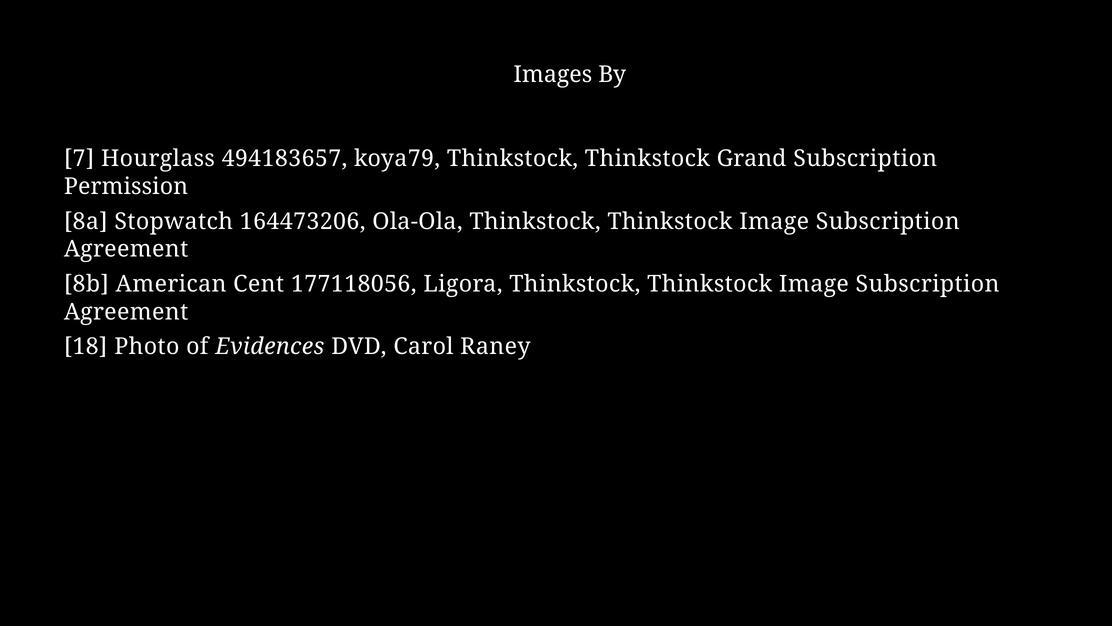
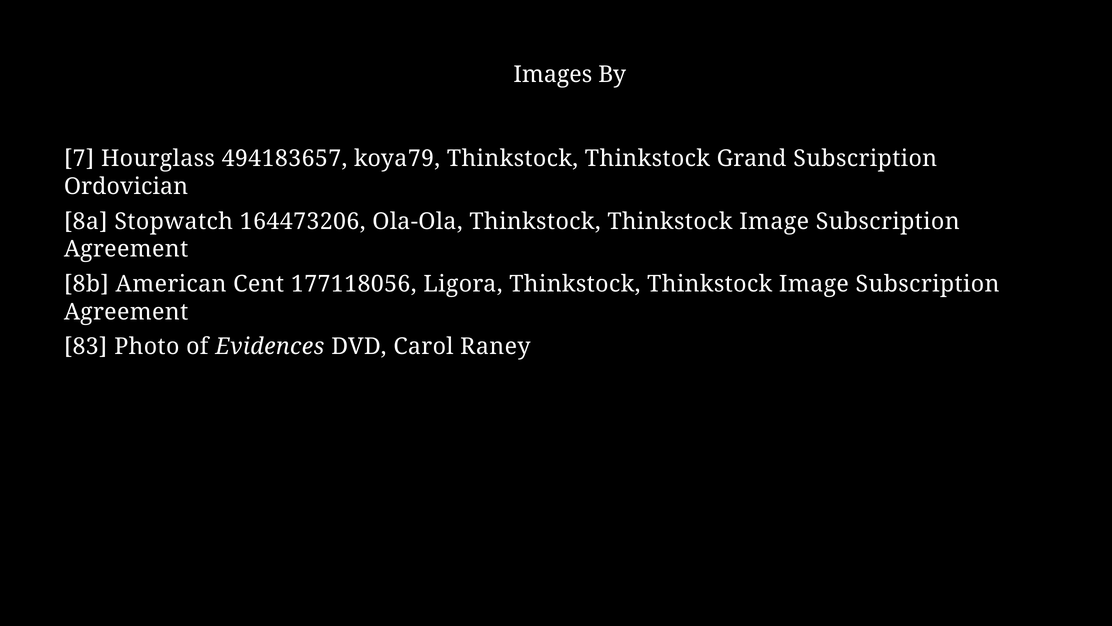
Permission: Permission -> Ordovician
18: 18 -> 83
